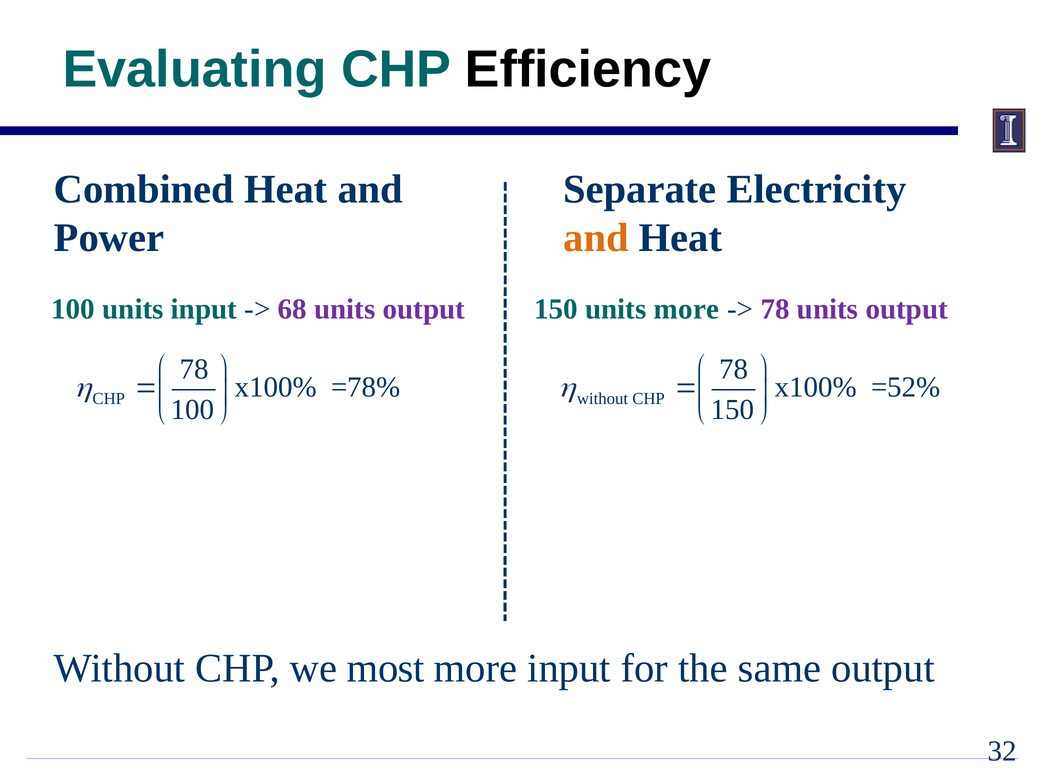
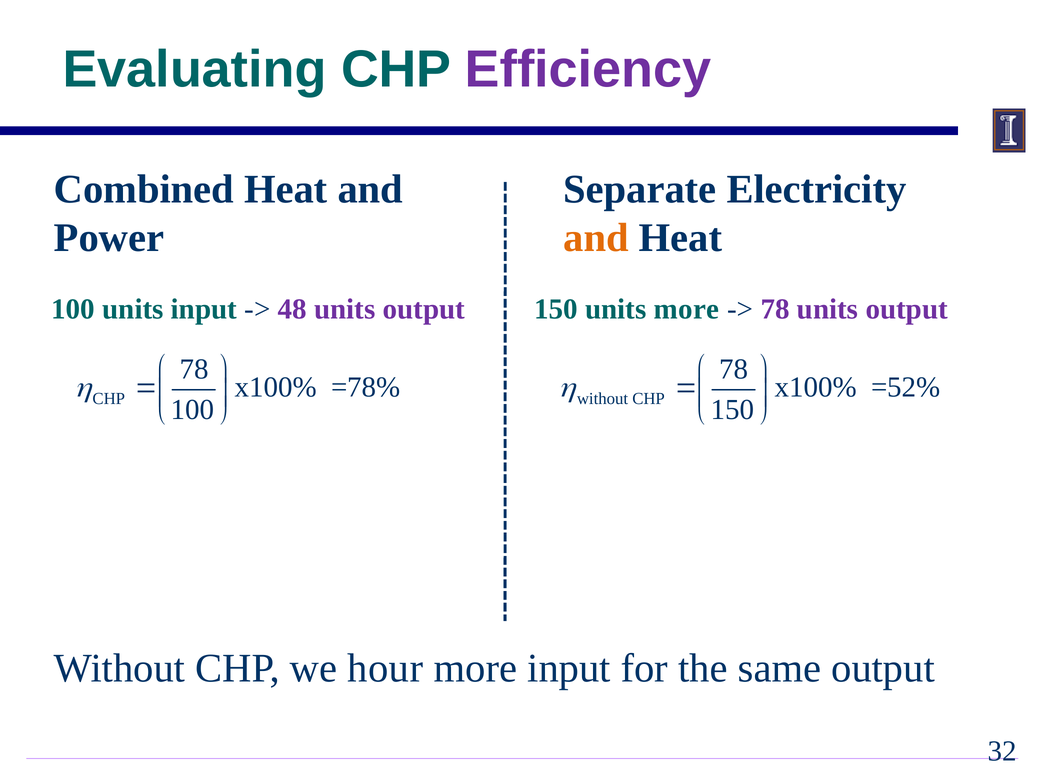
Efficiency colour: black -> purple
68: 68 -> 48
most: most -> hour
